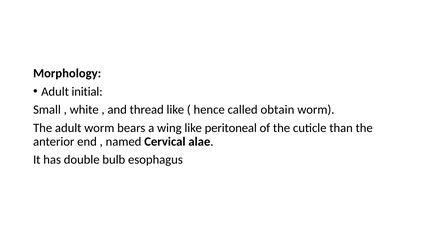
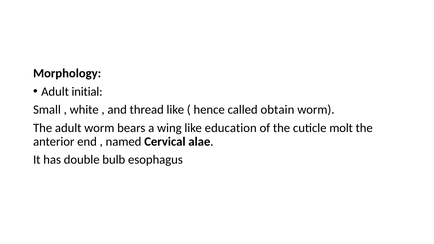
peritoneal: peritoneal -> education
than: than -> molt
